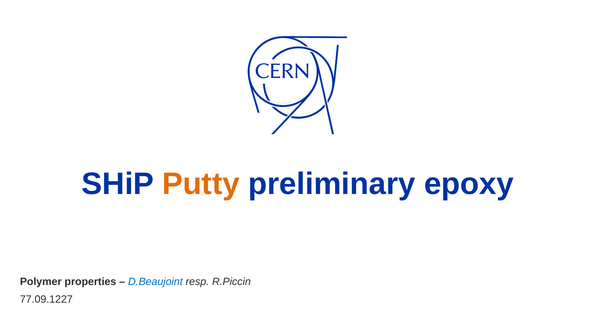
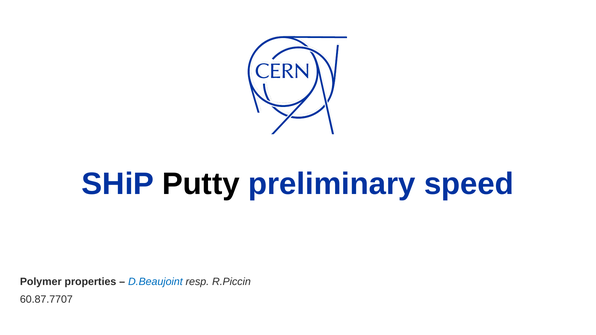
Putty colour: orange -> black
epoxy: epoxy -> speed
77.09.1227: 77.09.1227 -> 60.87.7707
